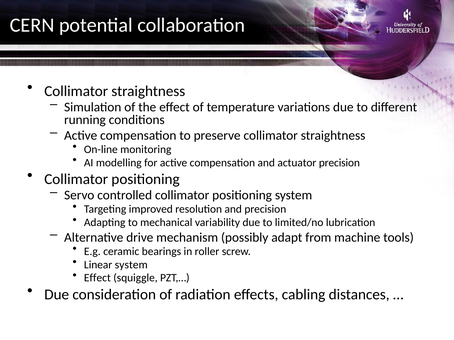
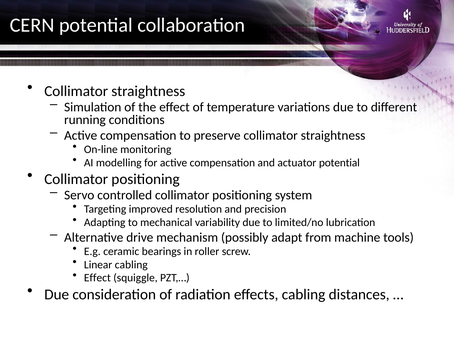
actuator precision: precision -> potential
Linear system: system -> cabling
